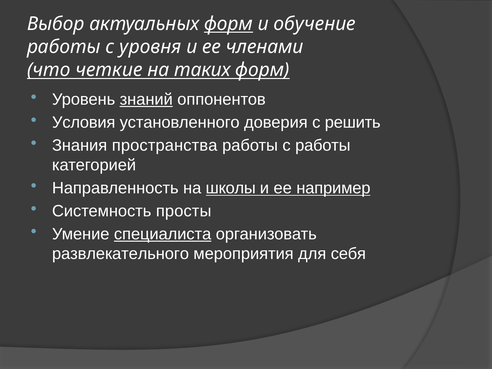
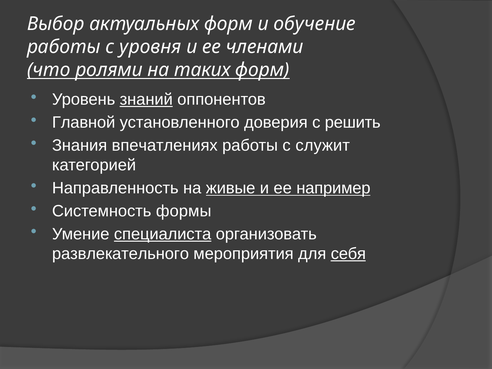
форм at (229, 24) underline: present -> none
четкие: четкие -> ролями
Условия: Условия -> Главной
пространства: пространства -> впечатлениях
с работы: работы -> служит
школы: школы -> живые
просты: просты -> формы
себя underline: none -> present
